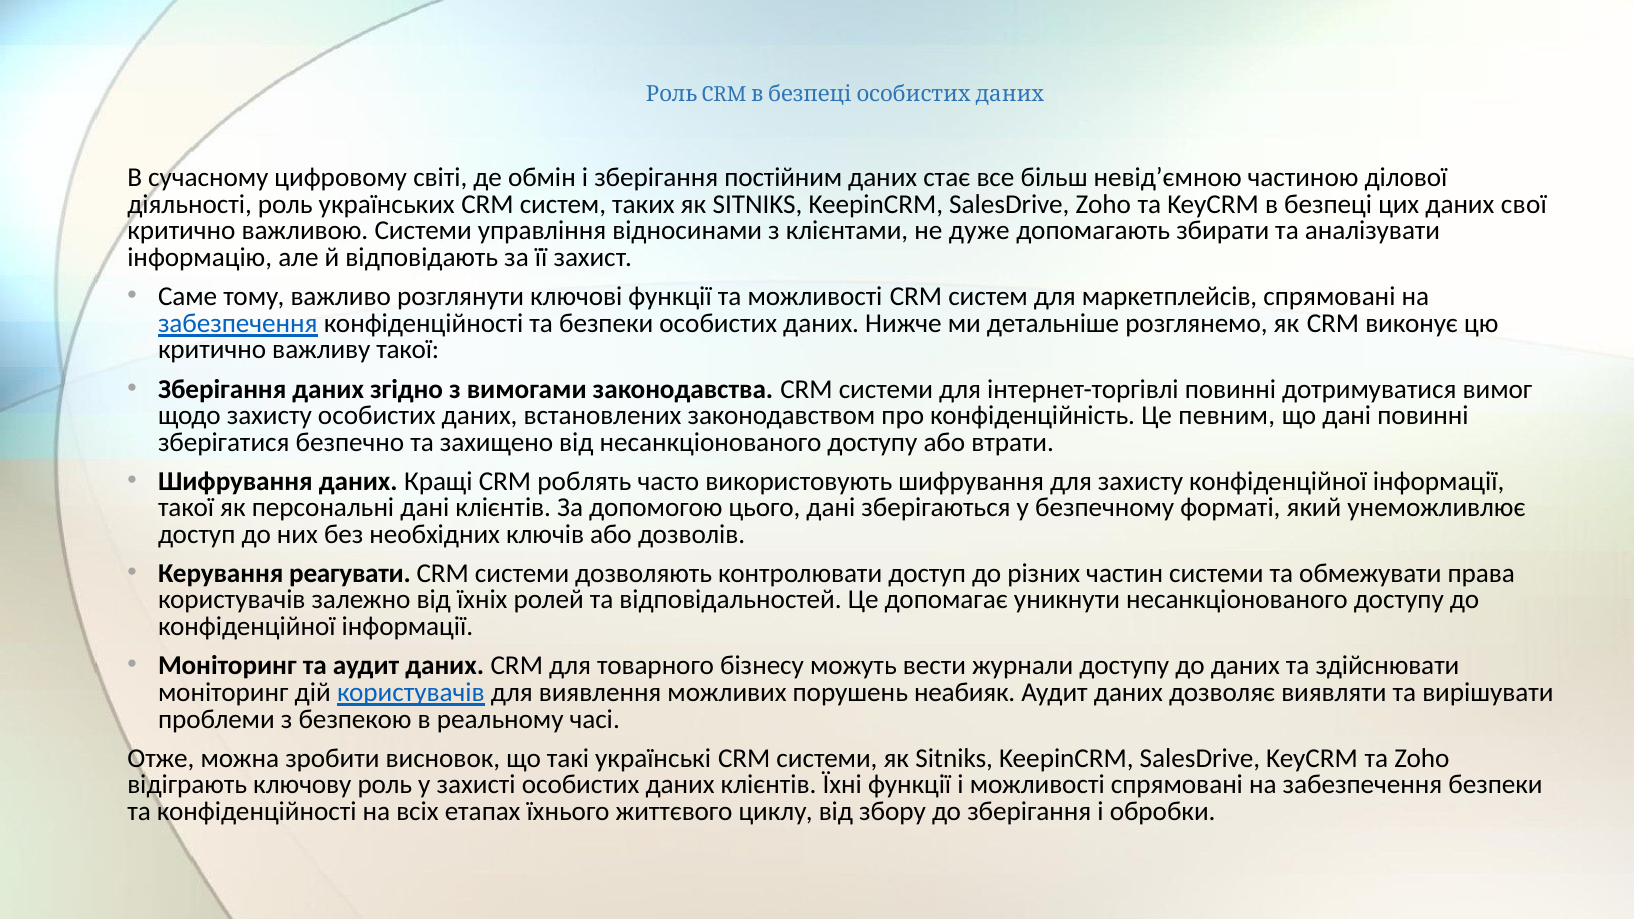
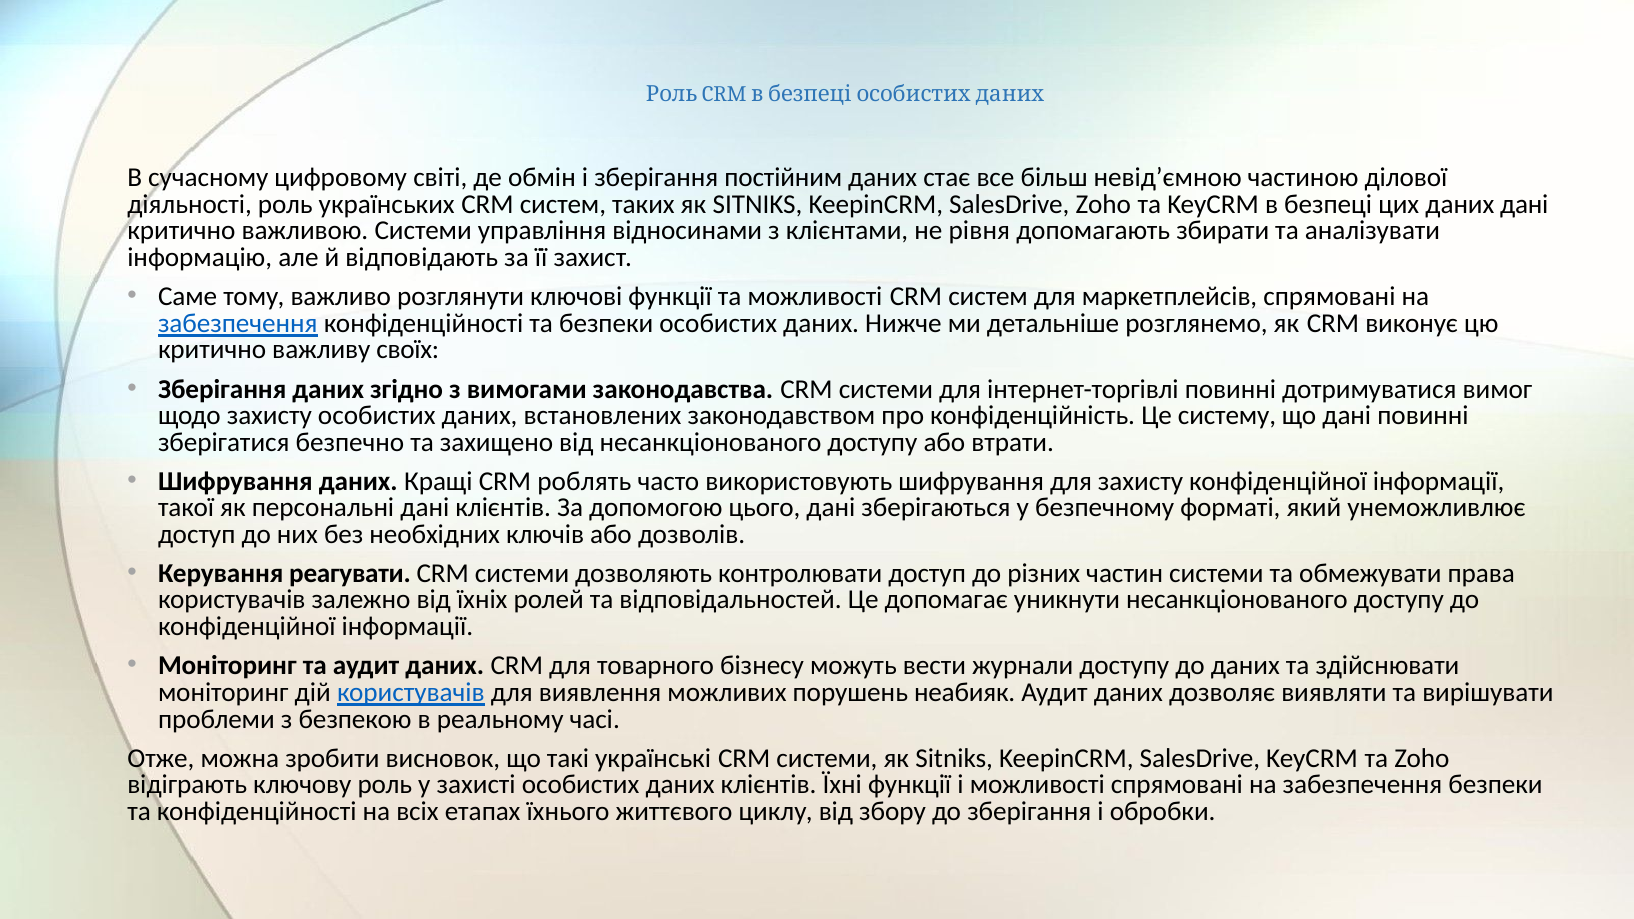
даних свої: свої -> дані
дуже: дуже -> рівня
важливу такої: такої -> своїх
певним: певним -> систему
